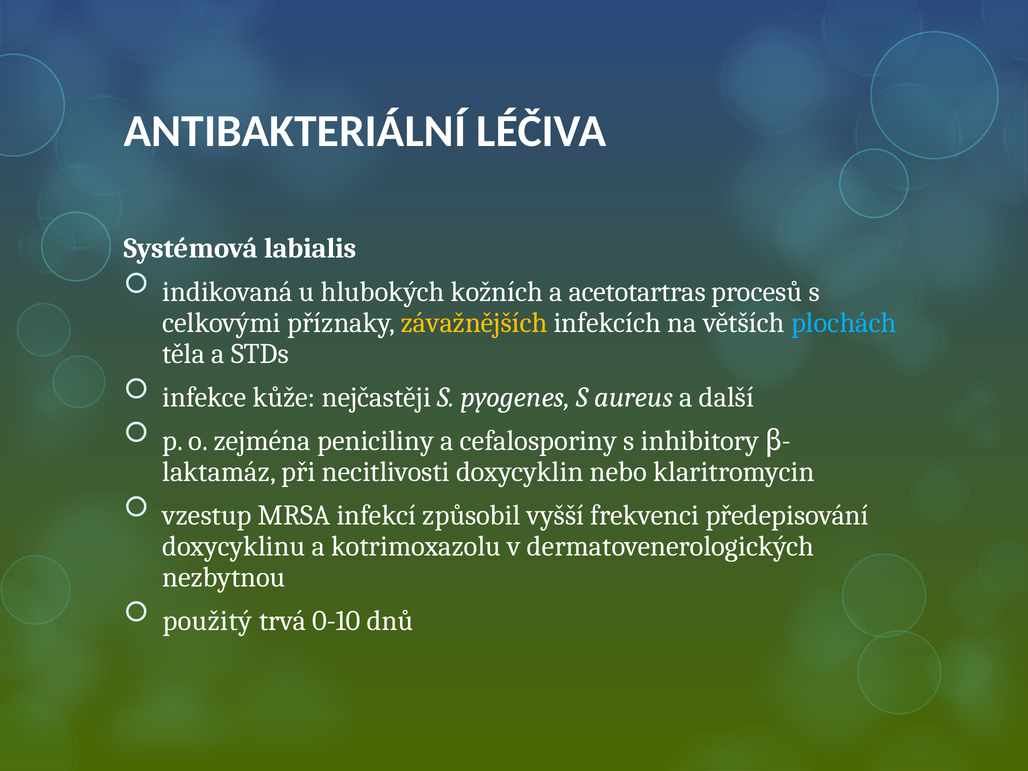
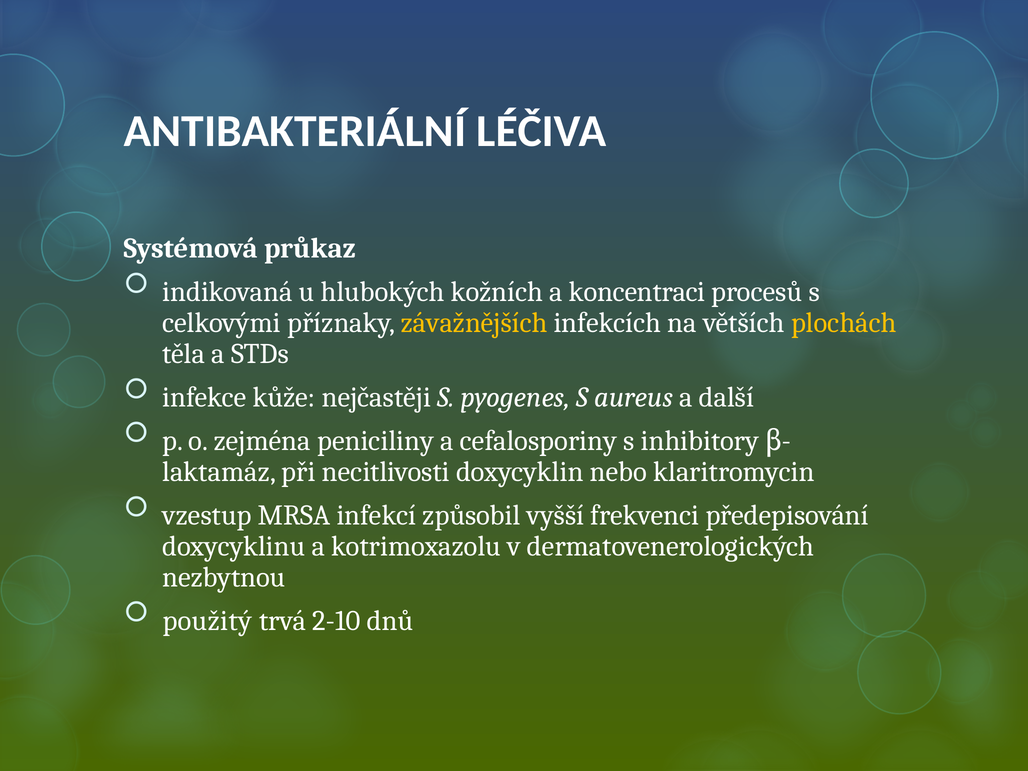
labialis: labialis -> průkaz
acetotartras: acetotartras -> koncentraci
plochách colour: light blue -> yellow
0-10: 0-10 -> 2-10
